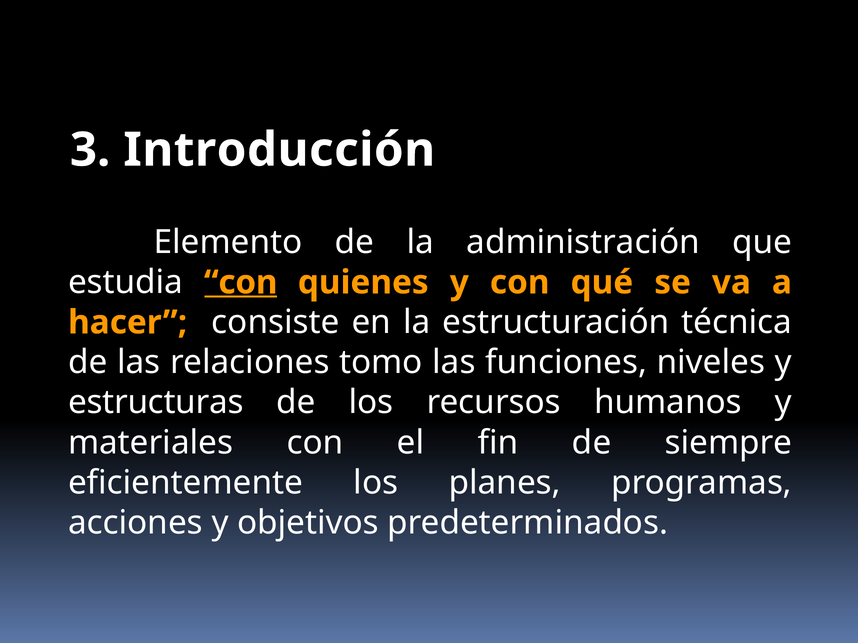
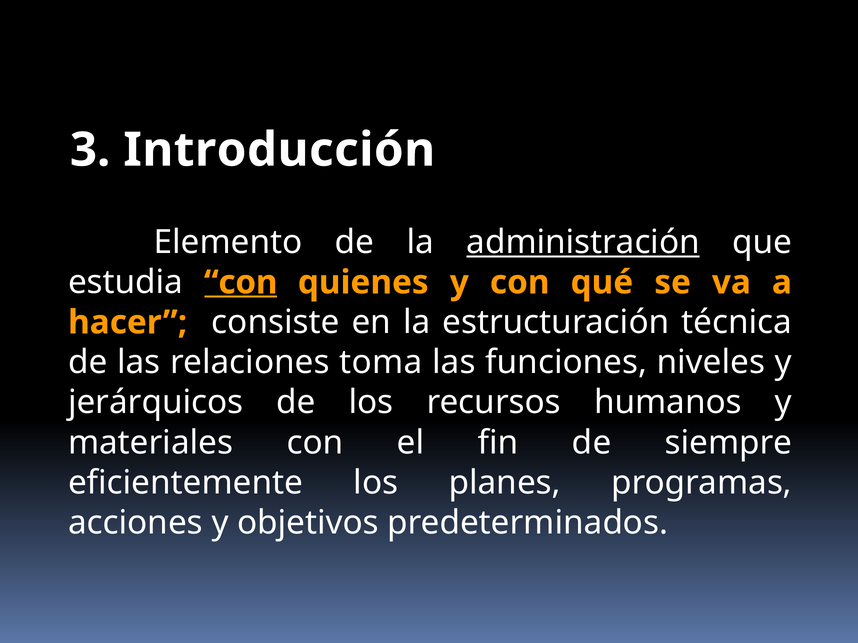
administración underline: none -> present
tomo: tomo -> toma
estructuras: estructuras -> jerárquicos
